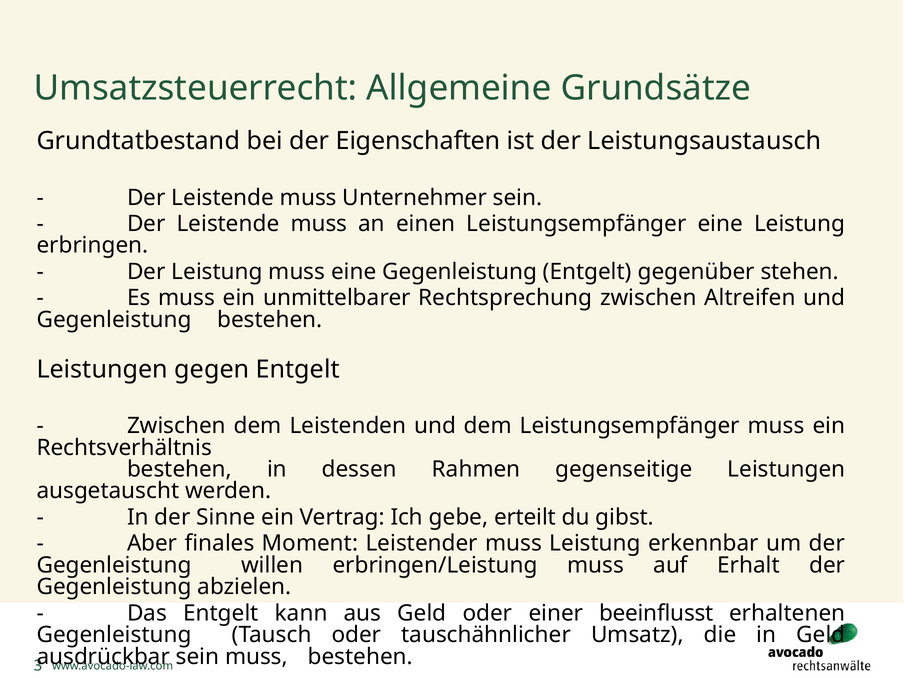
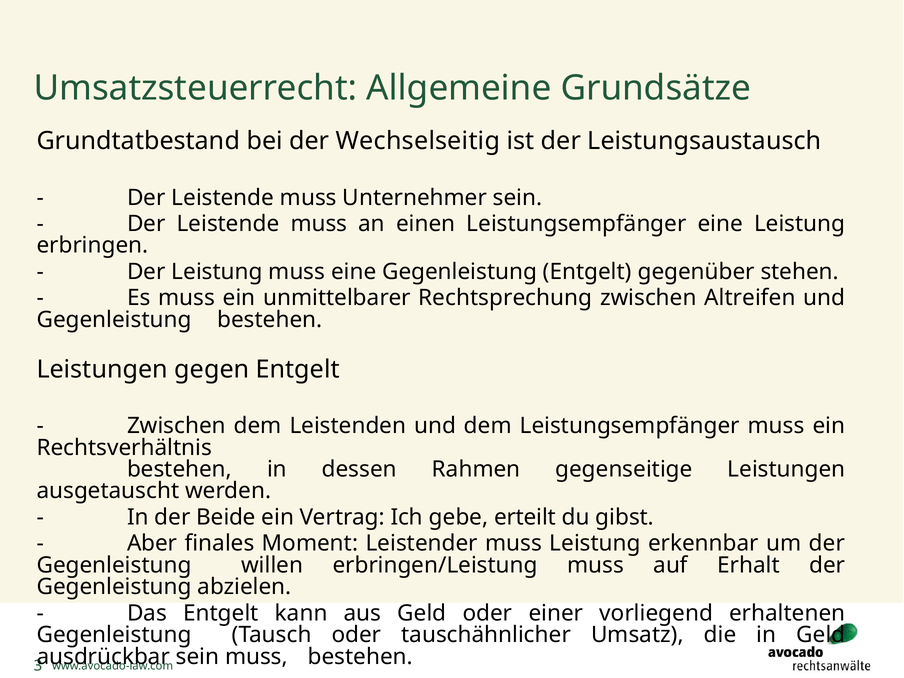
Eigenschaften: Eigenschaften -> Wechselseitig
Sinne: Sinne -> Beide
beeinflusst: beeinflusst -> vorliegend
